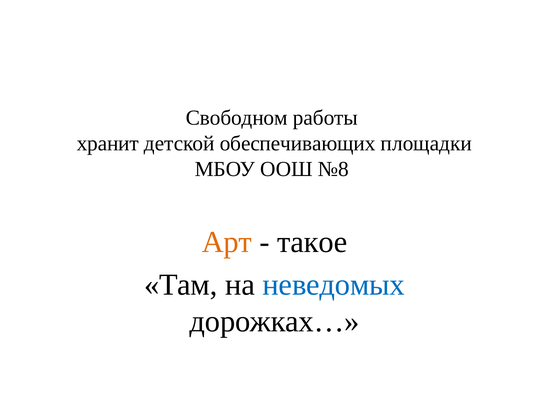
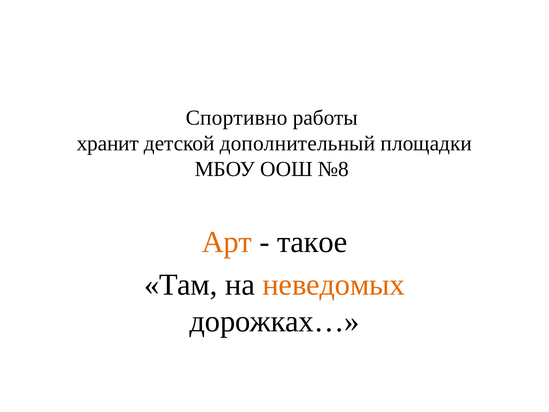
Свободном: Свободном -> Спортивно
обеспечивающих: обеспечивающих -> дополнительный
неведомых colour: blue -> orange
